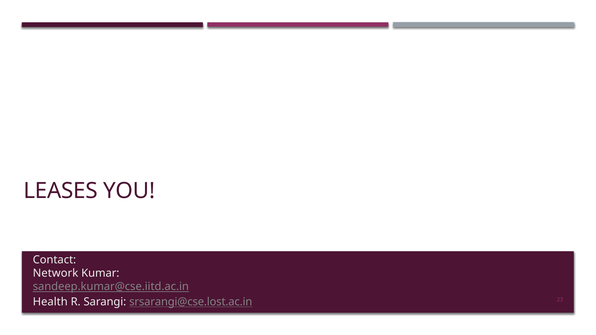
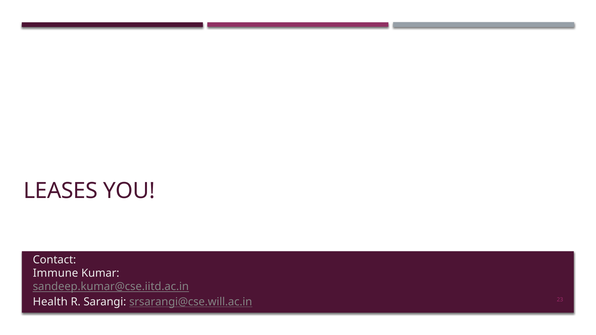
Network: Network -> Immune
srsarangi@cse.lost.ac.in: srsarangi@cse.lost.ac.in -> srsarangi@cse.will.ac.in
